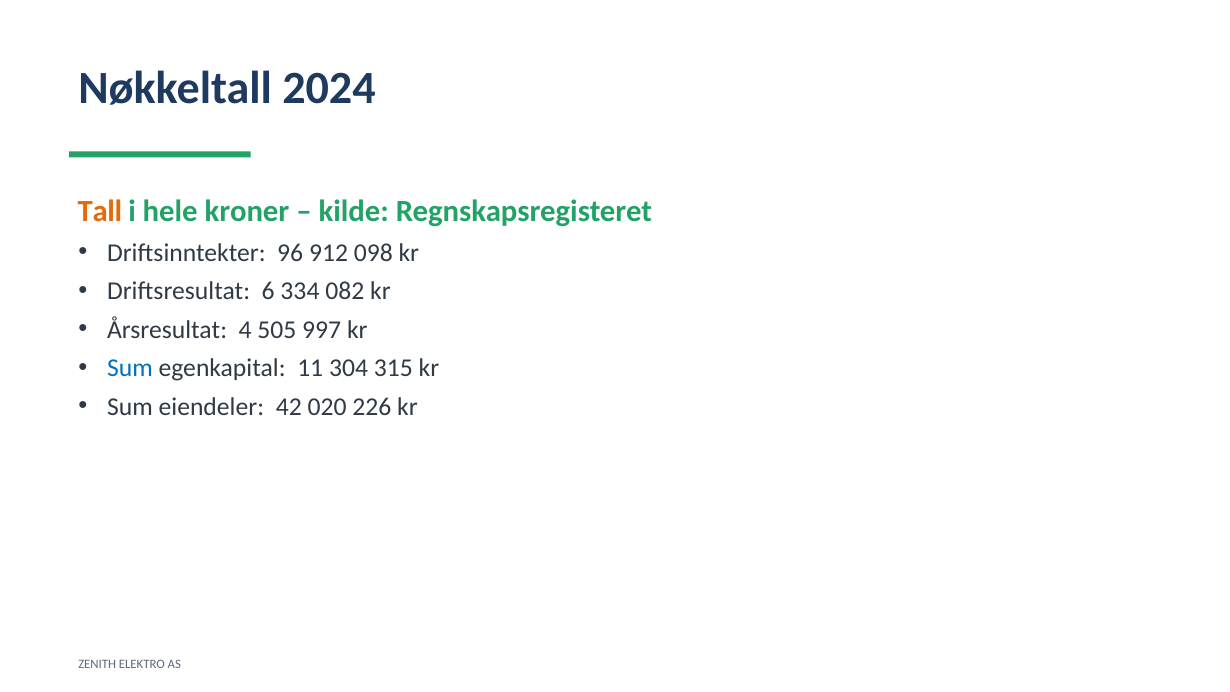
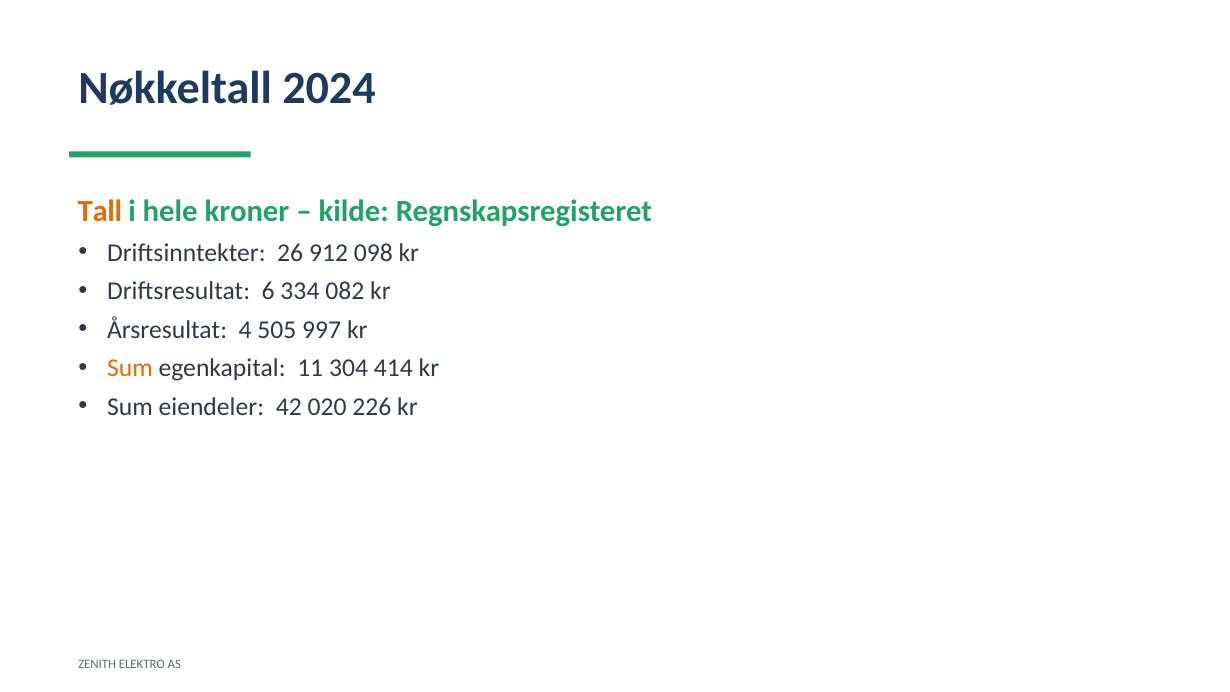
96: 96 -> 26
Sum at (130, 368) colour: blue -> orange
315: 315 -> 414
